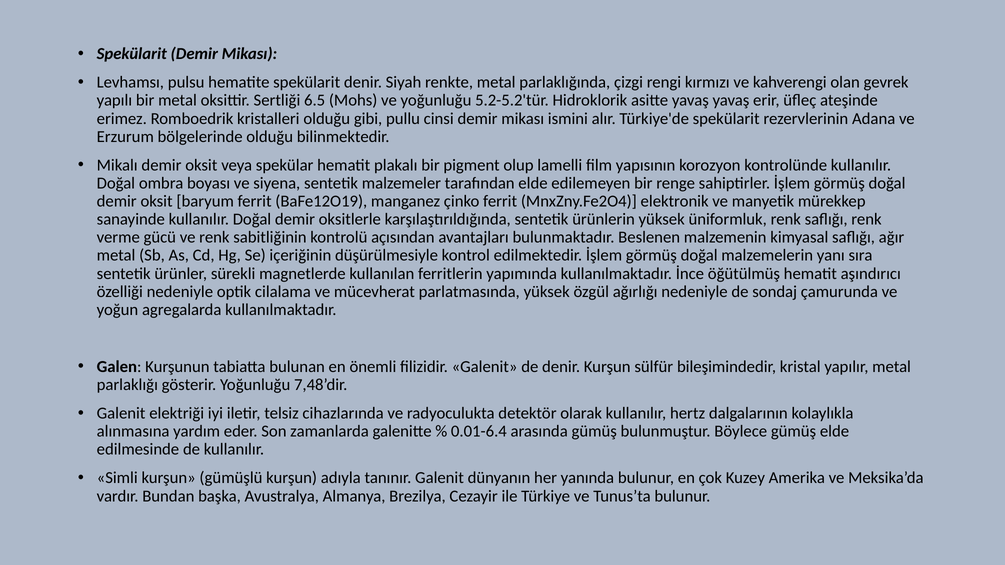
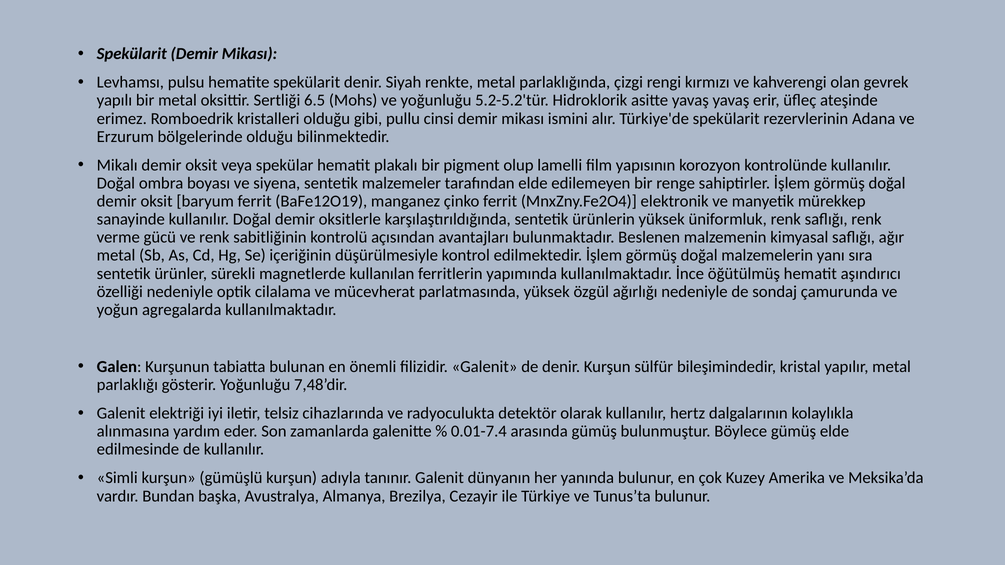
0.01-6.4: 0.01-6.4 -> 0.01-7.4
